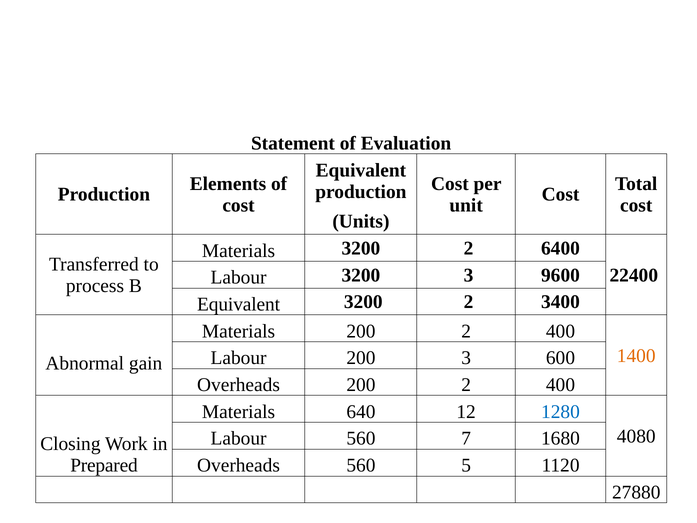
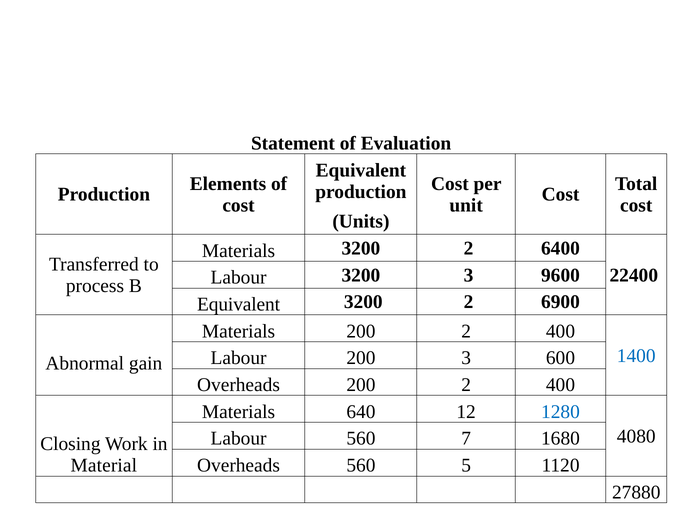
3400: 3400 -> 6900
1400 colour: orange -> blue
Prepared: Prepared -> Material
